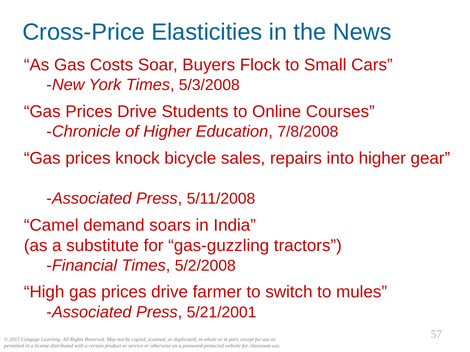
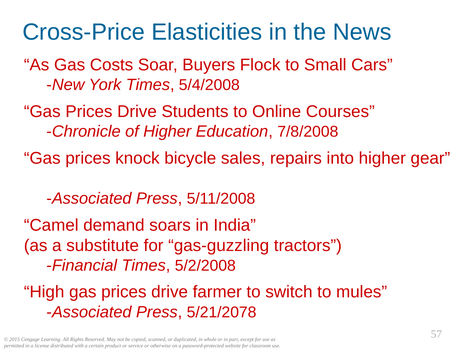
5/3/2008: 5/3/2008 -> 5/4/2008
5/21/2001: 5/21/2001 -> 5/21/2078
